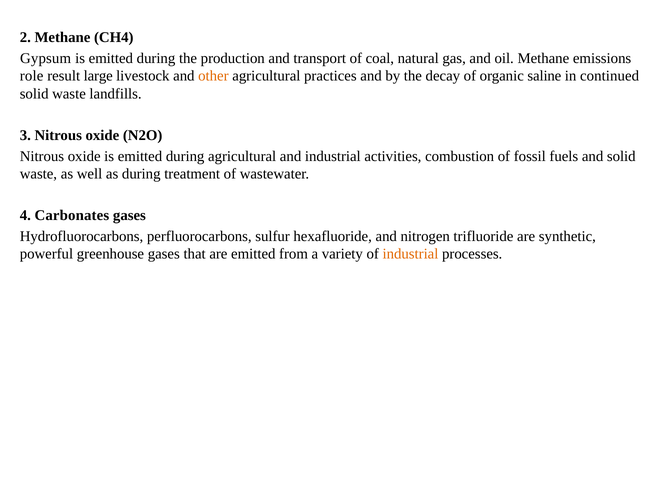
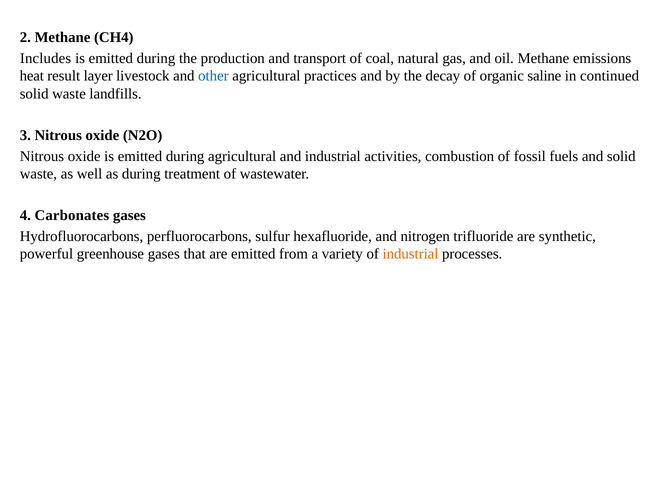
Gypsum: Gypsum -> Includes
role: role -> heat
large: large -> layer
other colour: orange -> blue
